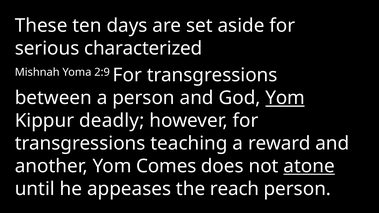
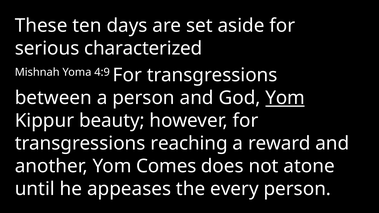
2:9: 2:9 -> 4:9
deadly: deadly -> beauty
teaching: teaching -> reaching
atone underline: present -> none
reach: reach -> every
